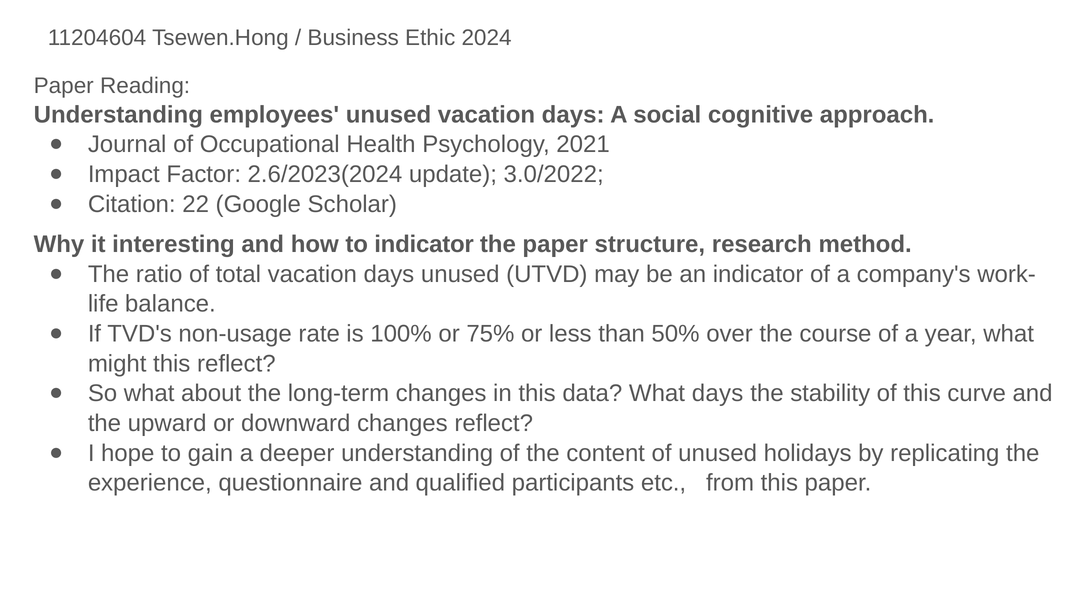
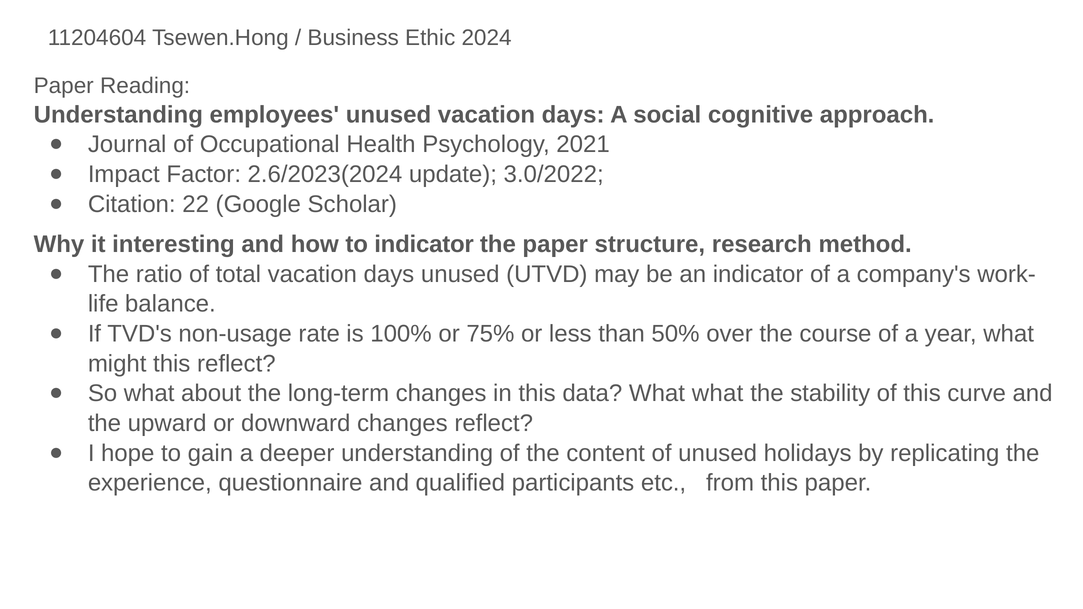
What days: days -> what
